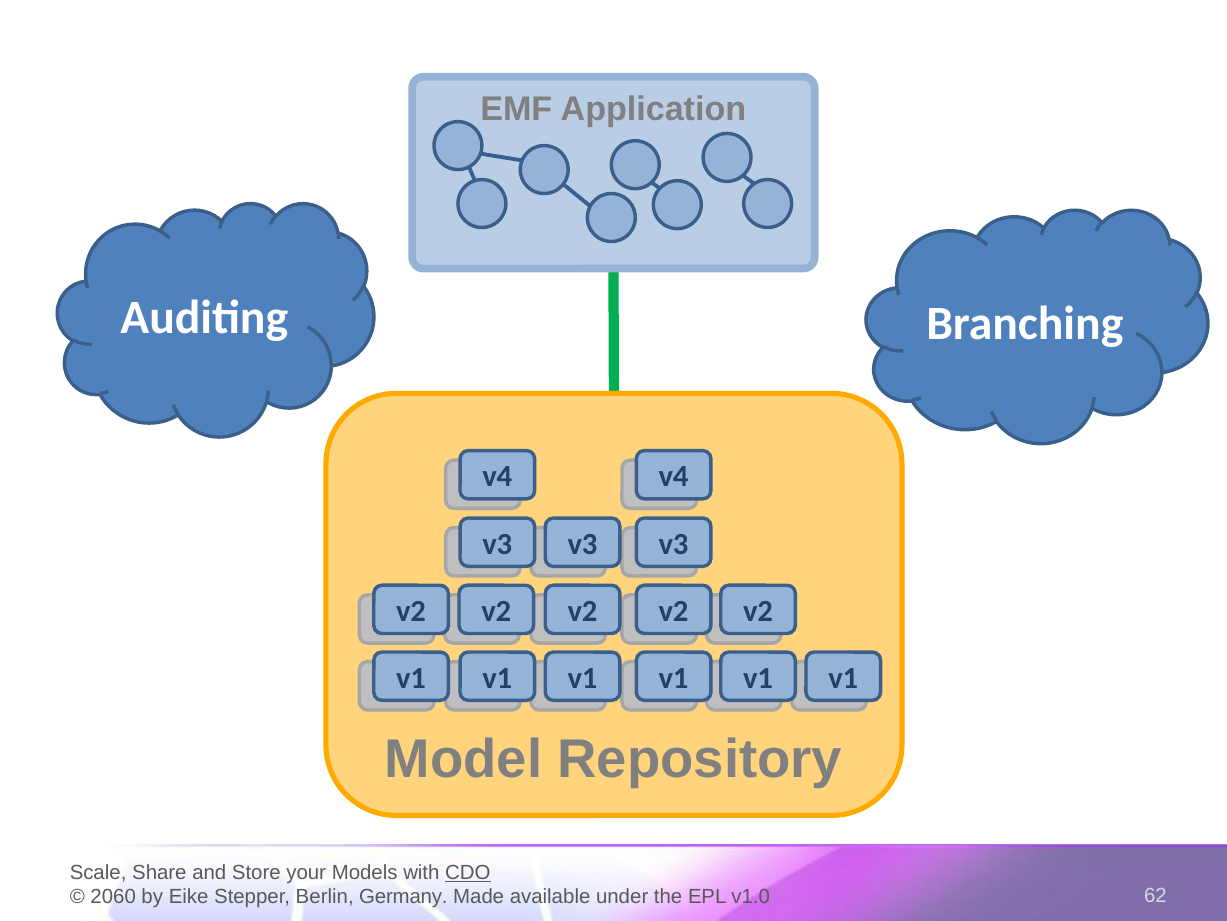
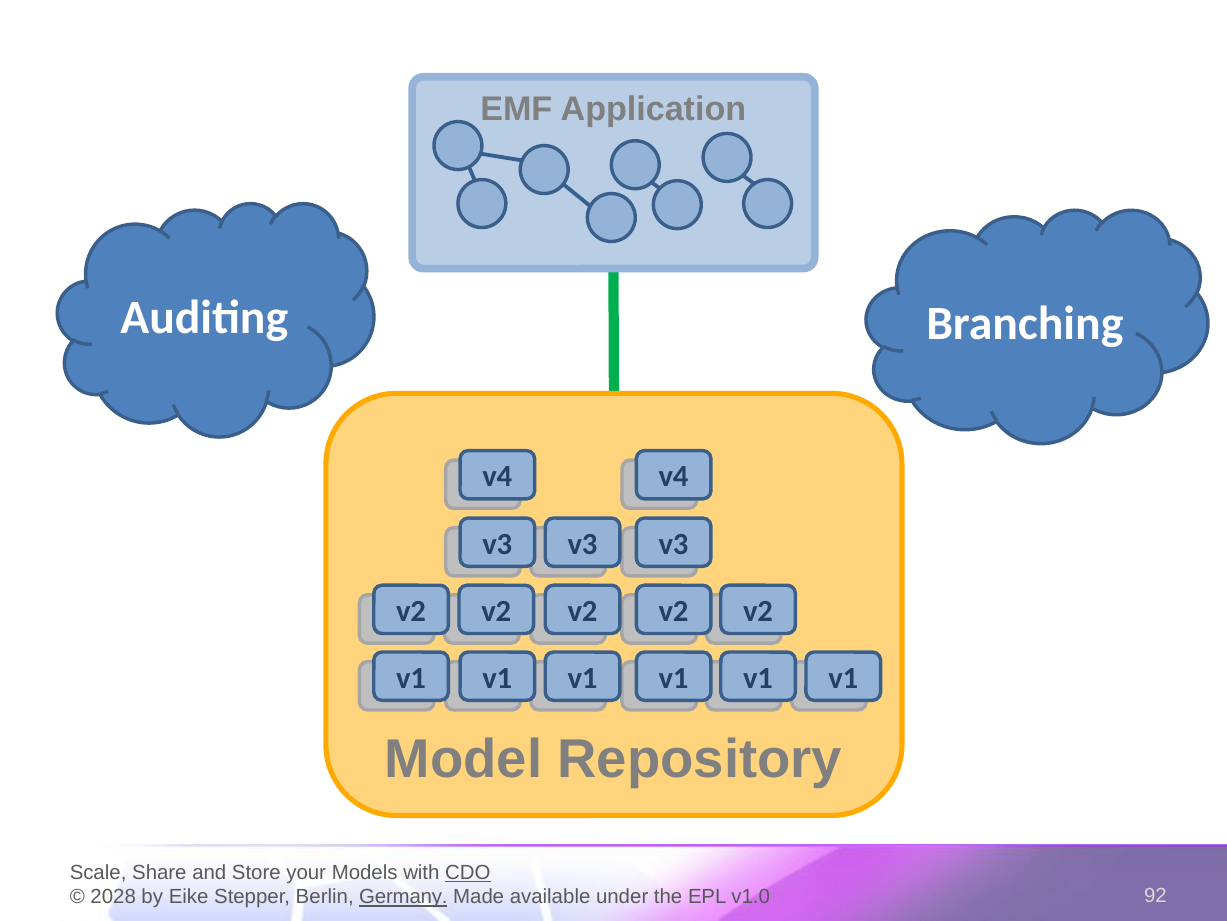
2060: 2060 -> 2028
Germany underline: none -> present
62: 62 -> 92
